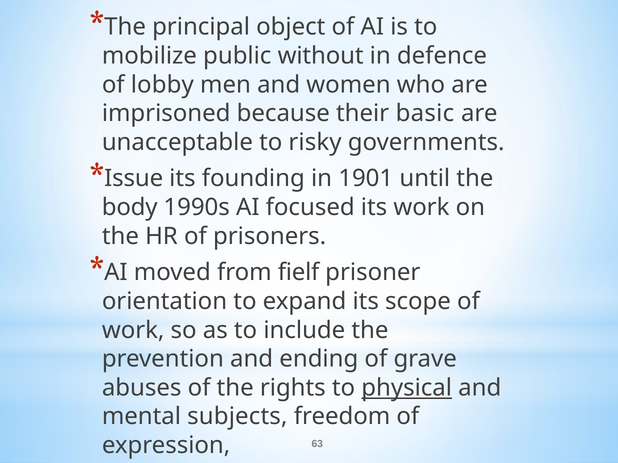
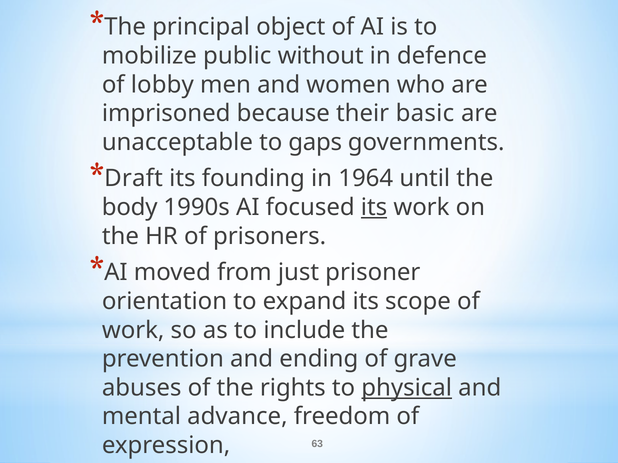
risky: risky -> gaps
Issue: Issue -> Draft
1901: 1901 -> 1964
its at (374, 208) underline: none -> present
fielf: fielf -> just
subjects: subjects -> advance
